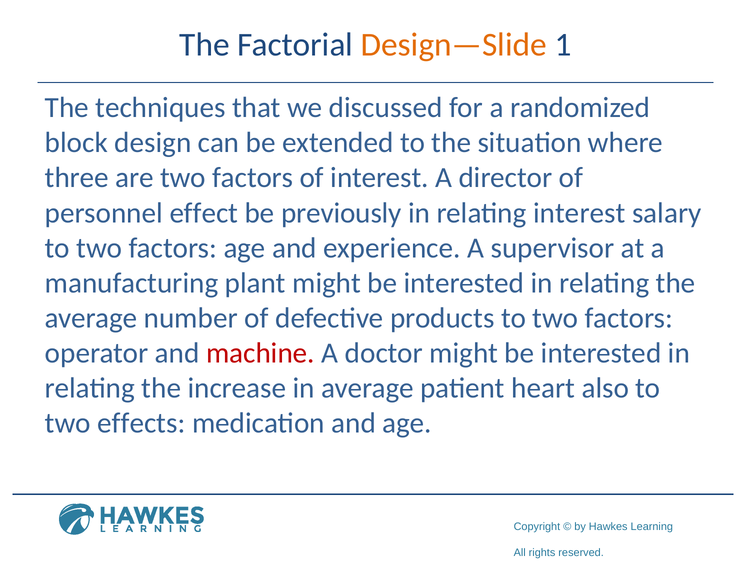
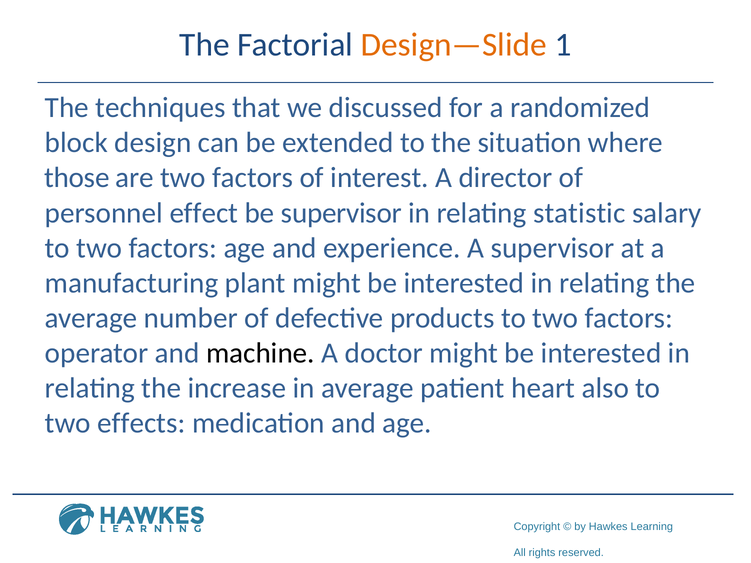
three: three -> those
be previously: previously -> supervisor
relating interest: interest -> statistic
machine colour: red -> black
